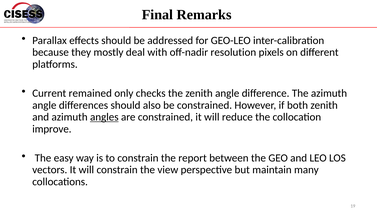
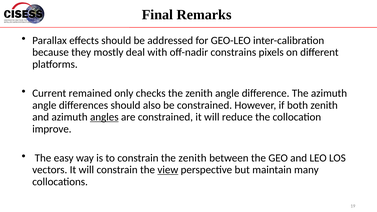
resolution: resolution -> constrains
constrain the report: report -> zenith
view underline: none -> present
